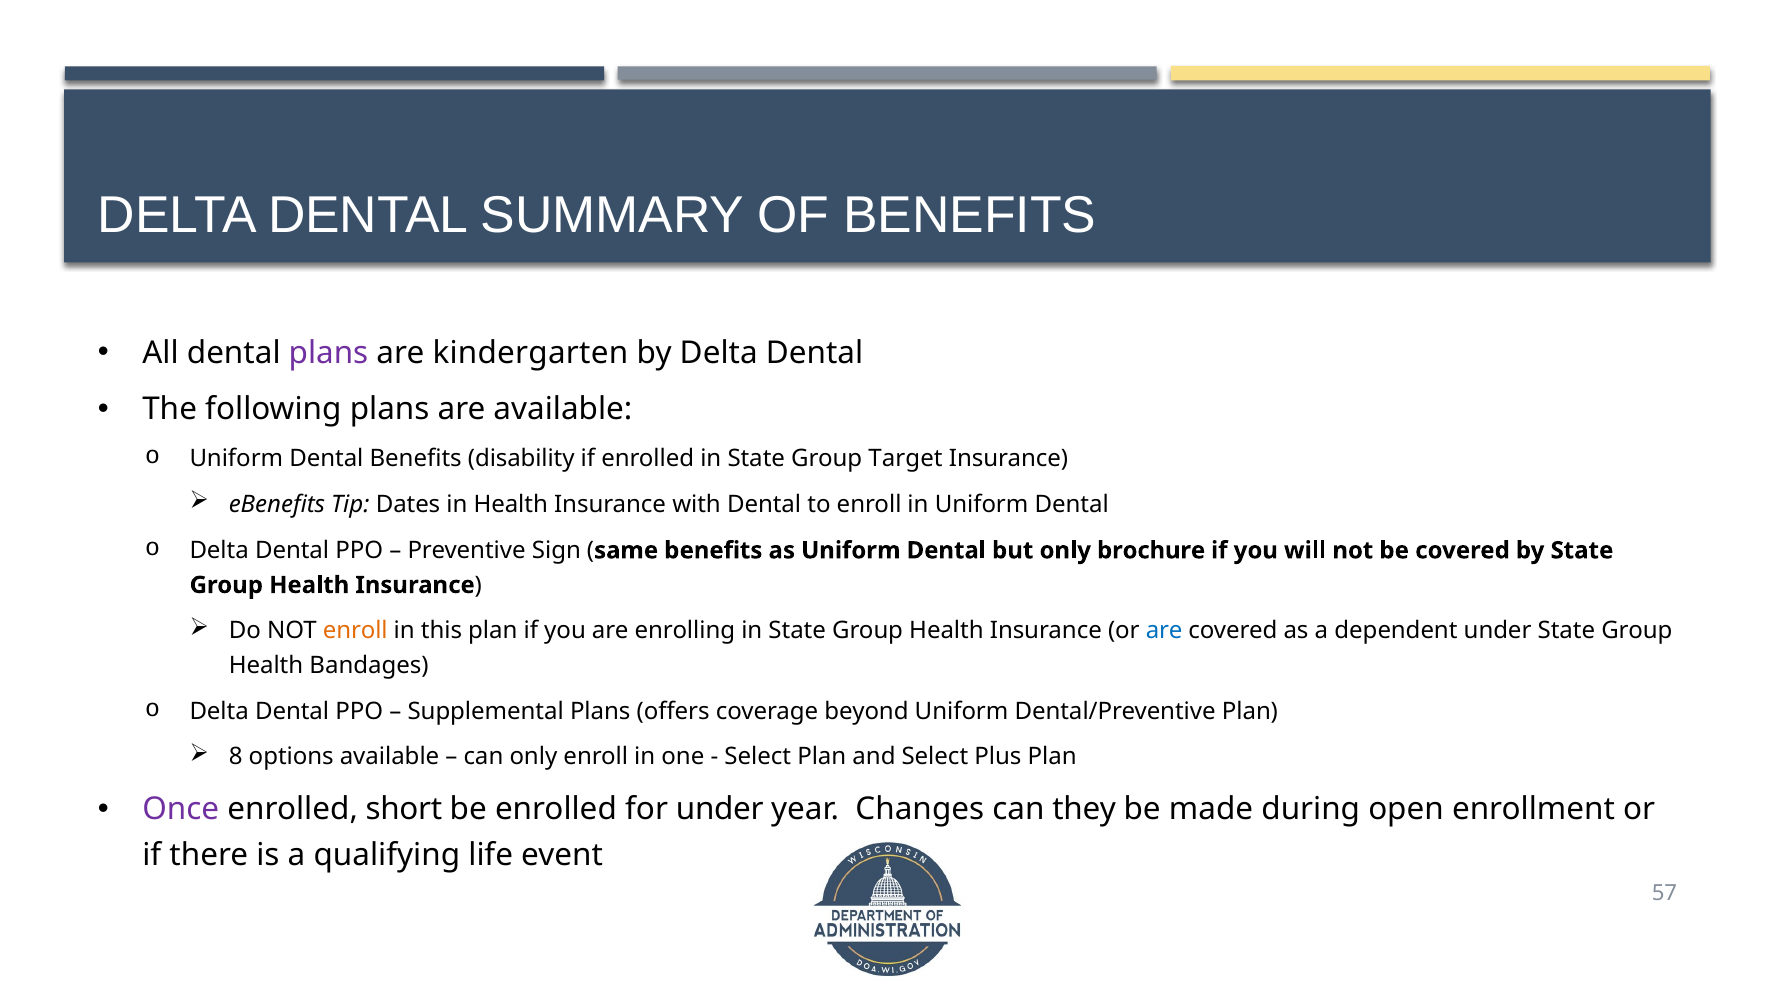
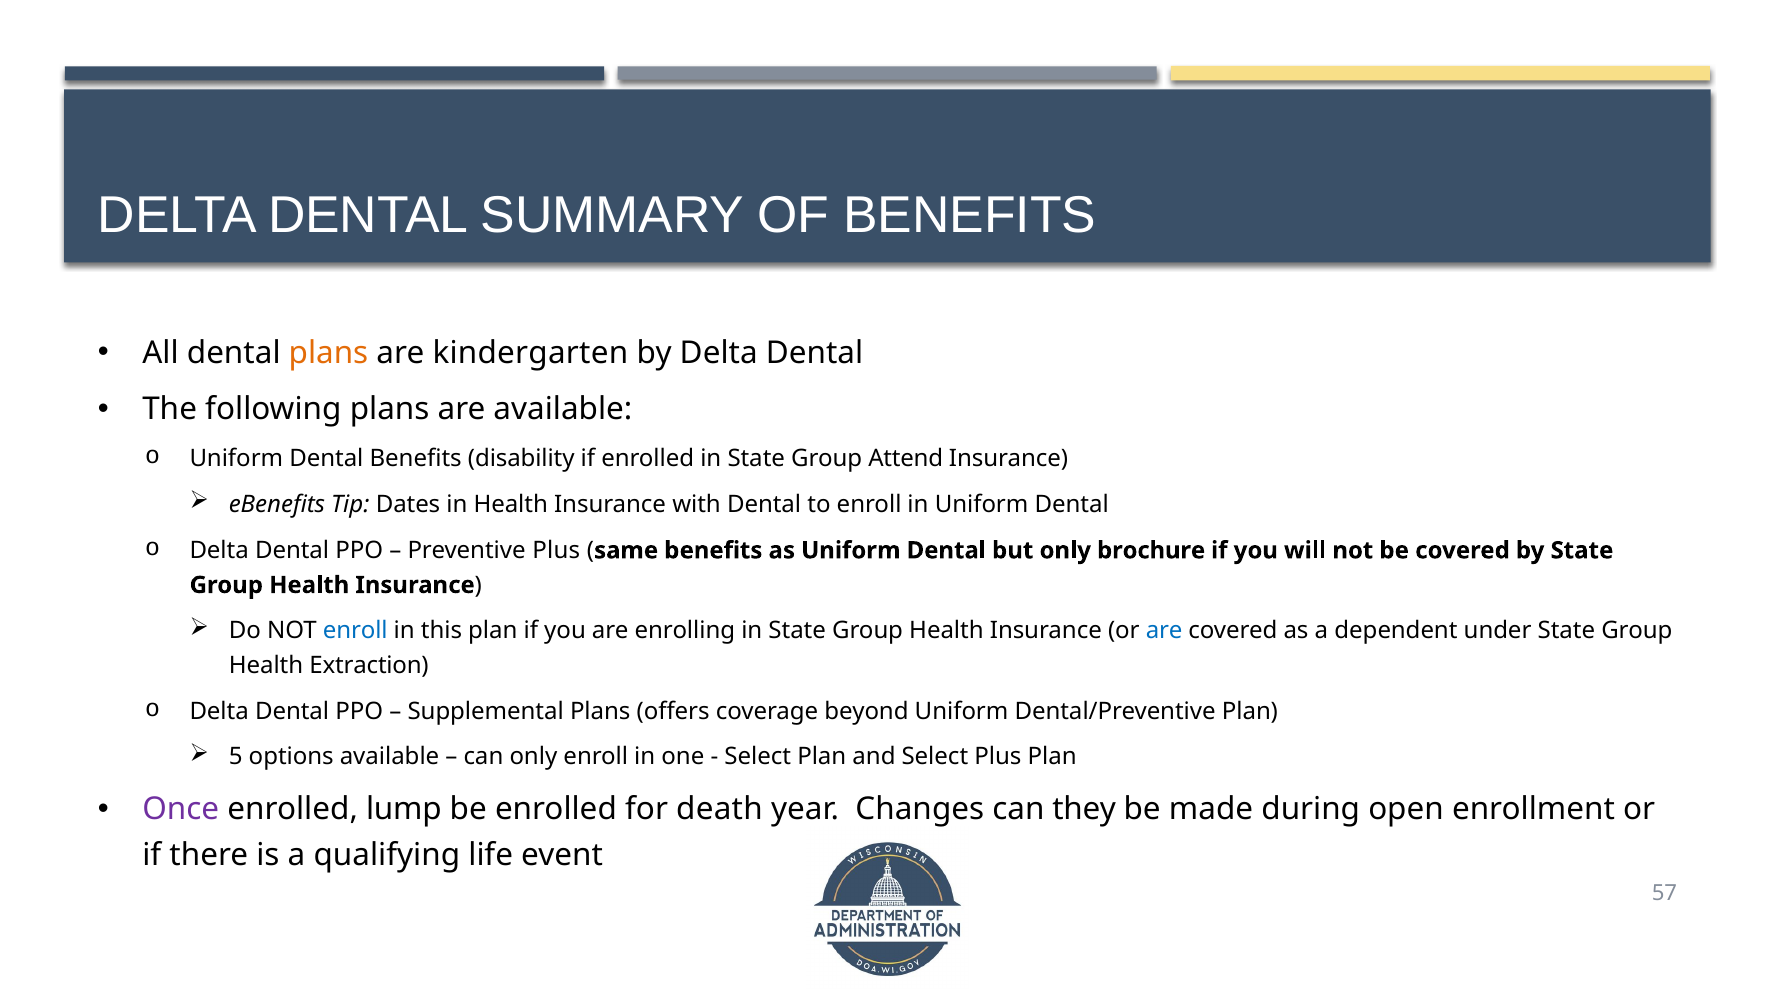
plans at (328, 353) colour: purple -> orange
Target: Target -> Attend
Preventive Sign: Sign -> Plus
enroll at (355, 631) colour: orange -> blue
Bandages: Bandages -> Extraction
8: 8 -> 5
short: short -> lump
for under: under -> death
